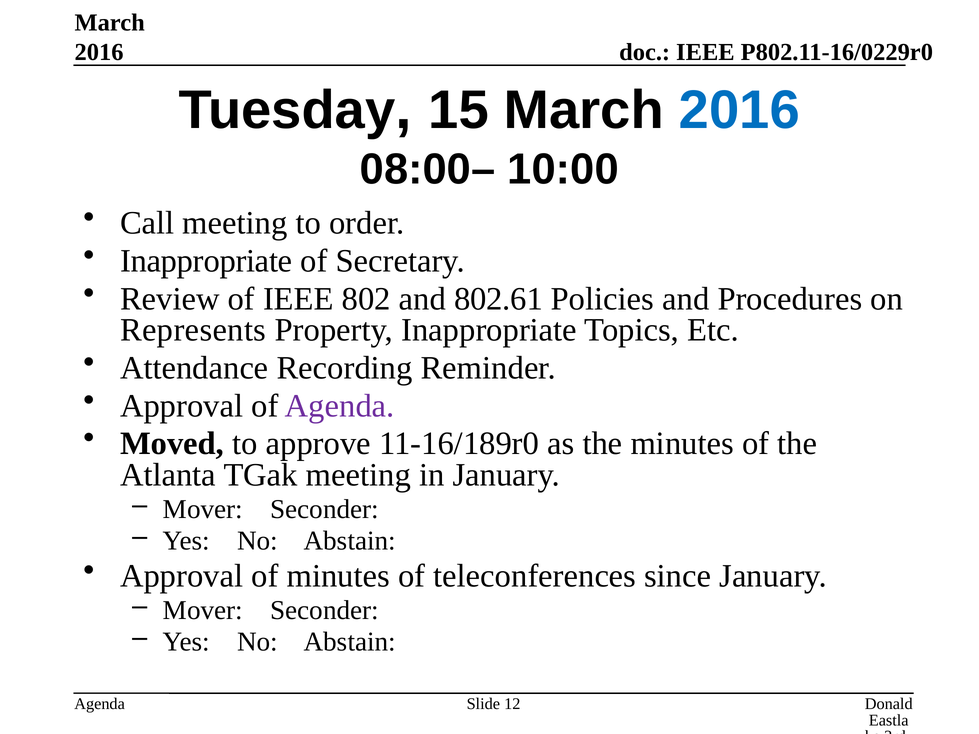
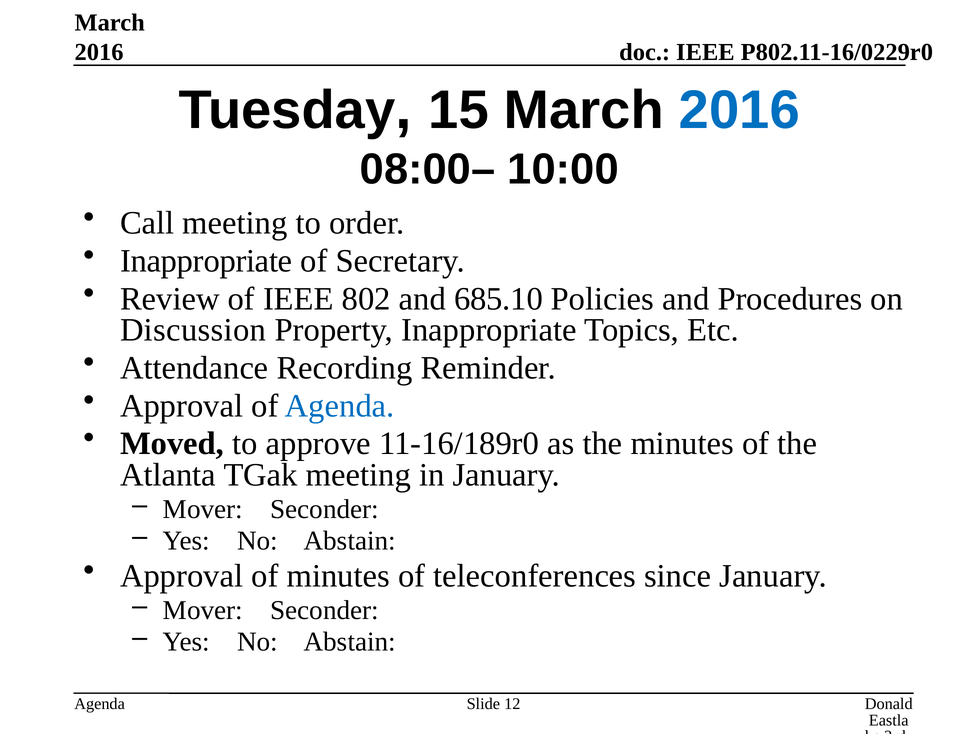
802.61: 802.61 -> 685.10
Represents: Represents -> Discussion
Agenda at (340, 406) colour: purple -> blue
